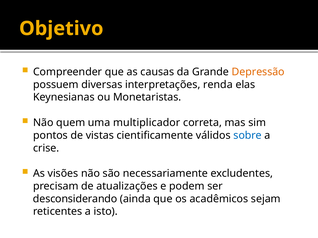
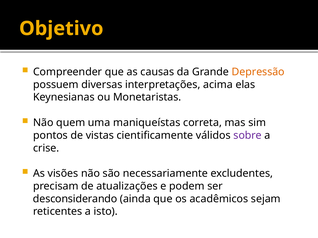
renda: renda -> acima
multiplicador: multiplicador -> maniqueístas
sobre colour: blue -> purple
